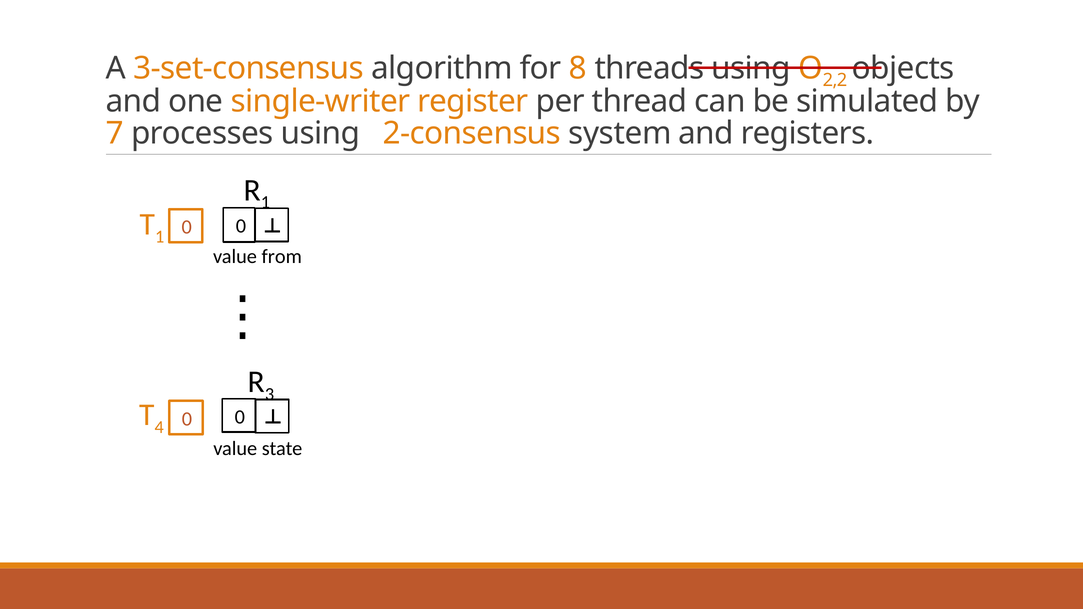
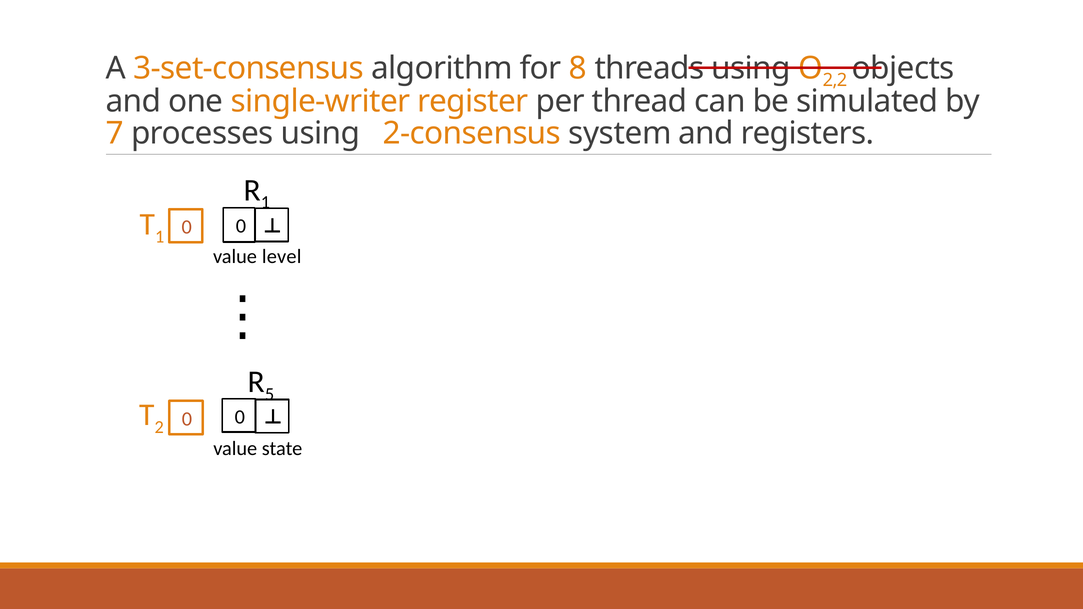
from: from -> level
3: 3 -> 5
4: 4 -> 2
